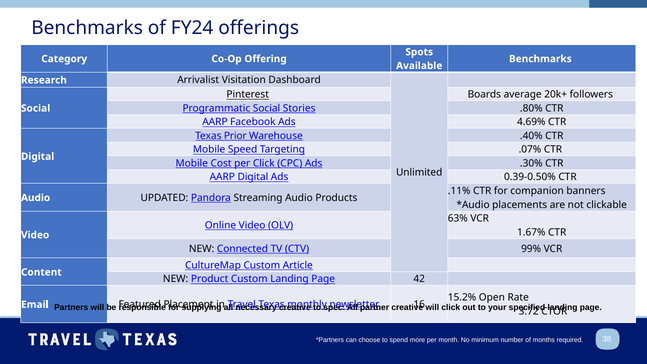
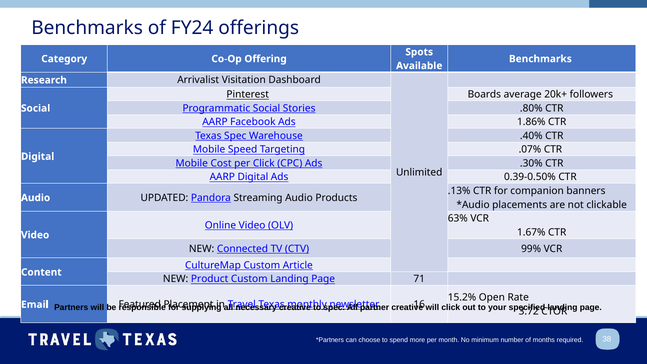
4.69%: 4.69% -> 1.86%
Texas Prior: Prior -> Spec
.11%: .11% -> .13%
42: 42 -> 71
